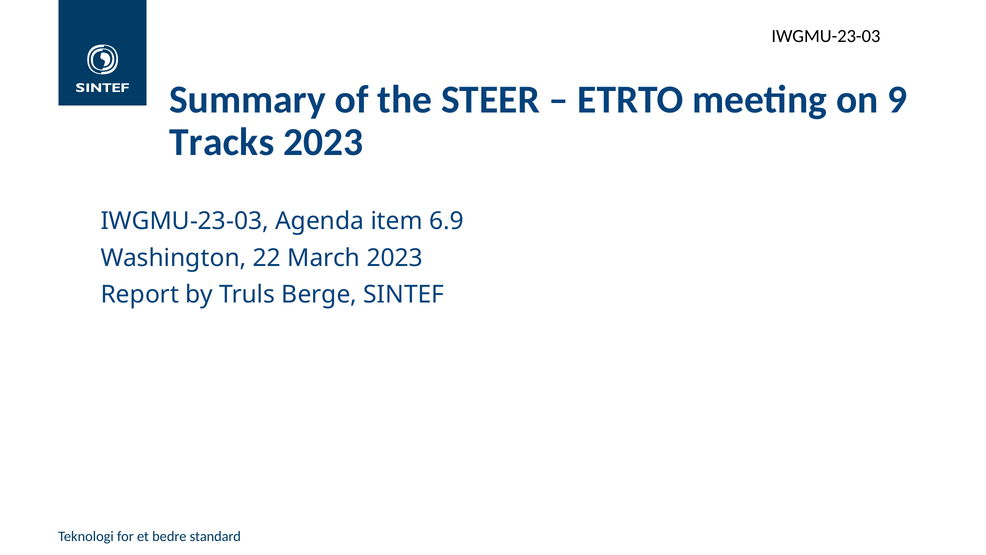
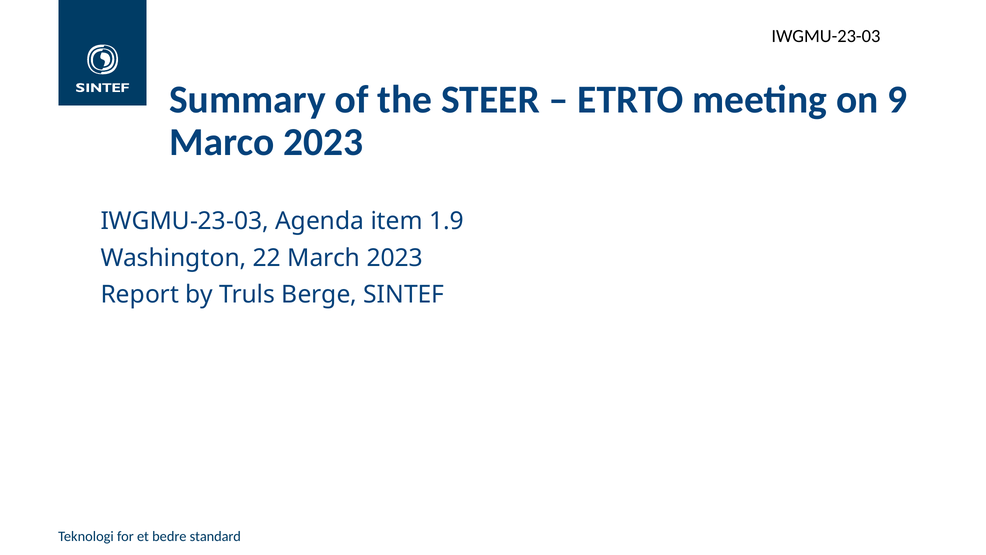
Tracks: Tracks -> Marco
6.9: 6.9 -> 1.9
